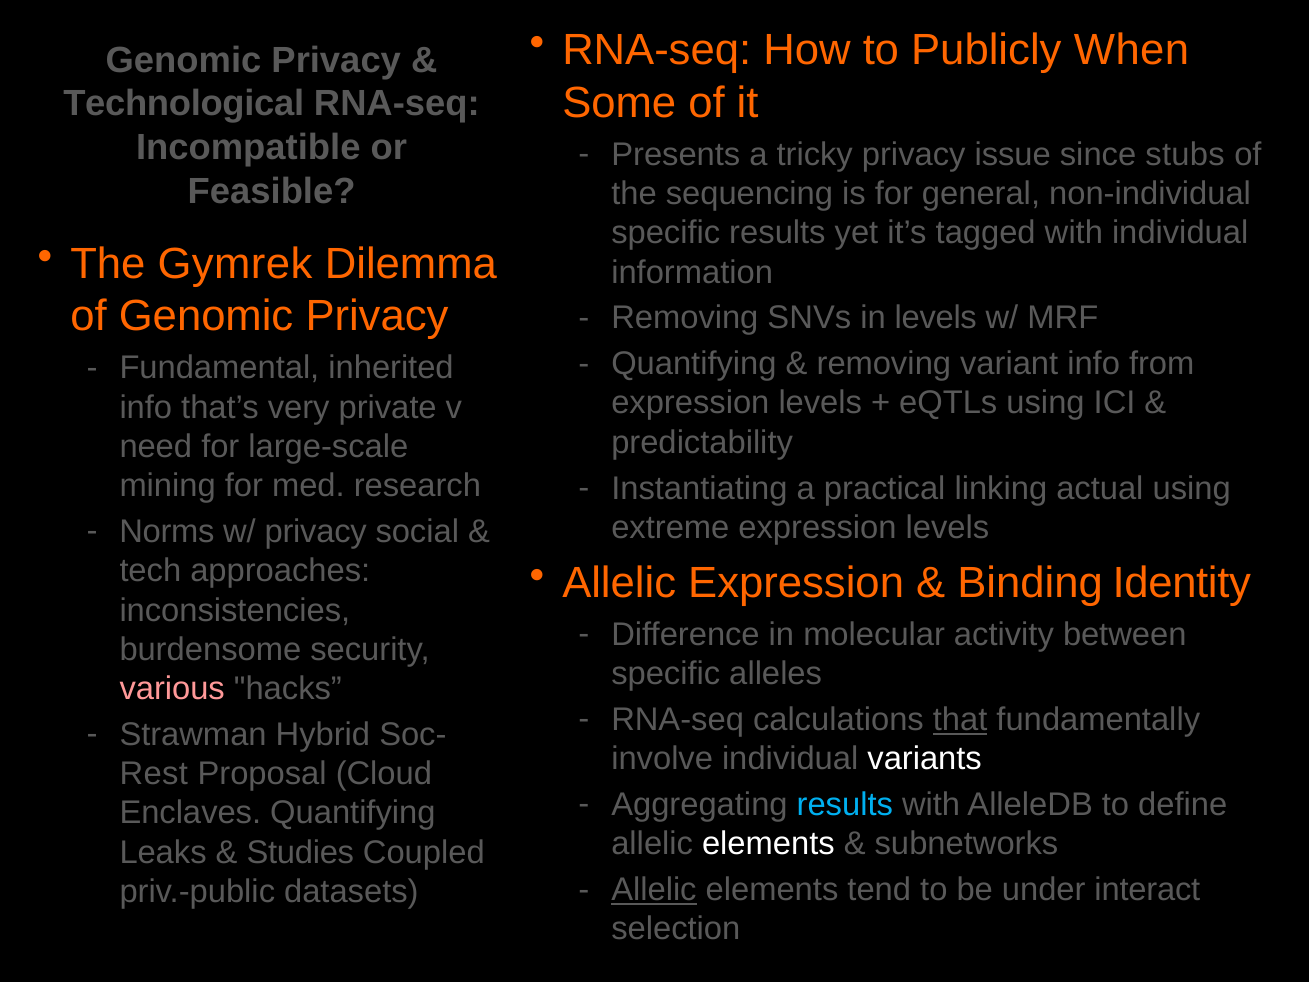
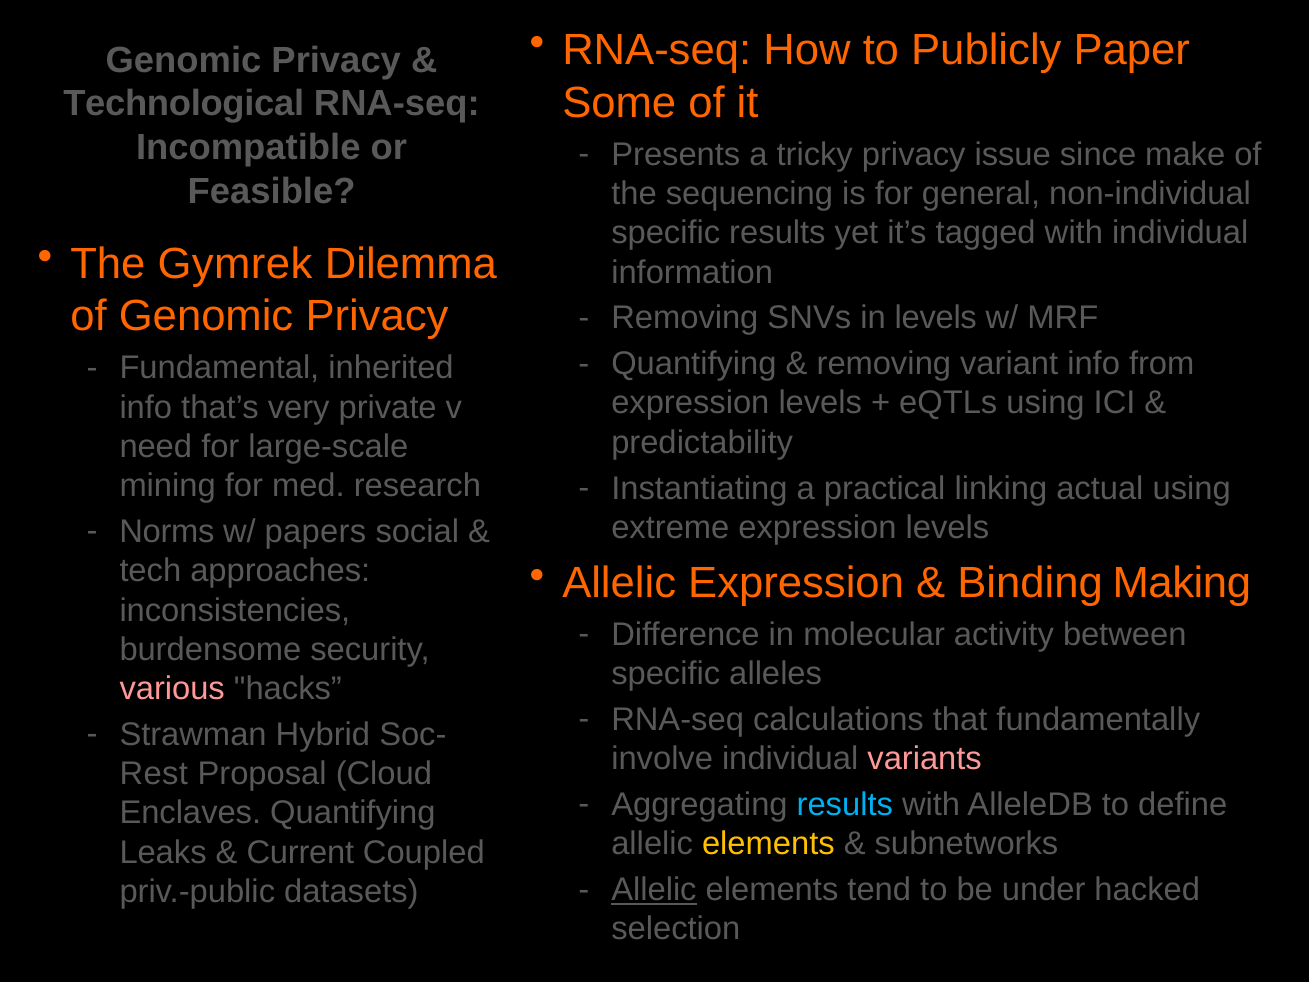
When: When -> Paper
stubs: stubs -> make
w/ privacy: privacy -> papers
Identity: Identity -> Making
that underline: present -> none
variants colour: white -> pink
elements at (768, 844) colour: white -> yellow
Studies: Studies -> Current
interact: interact -> hacked
